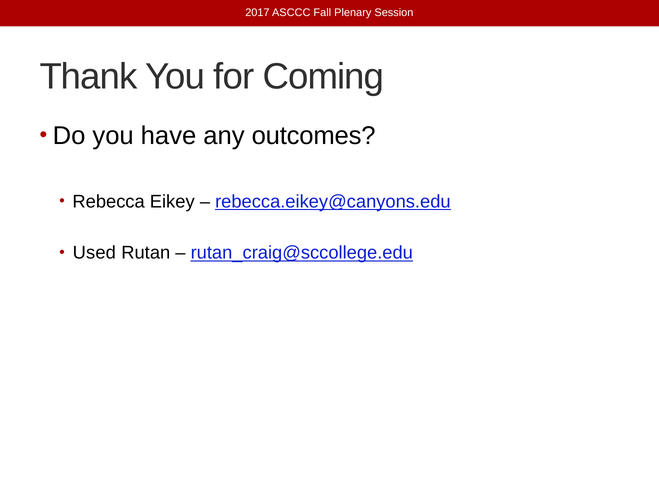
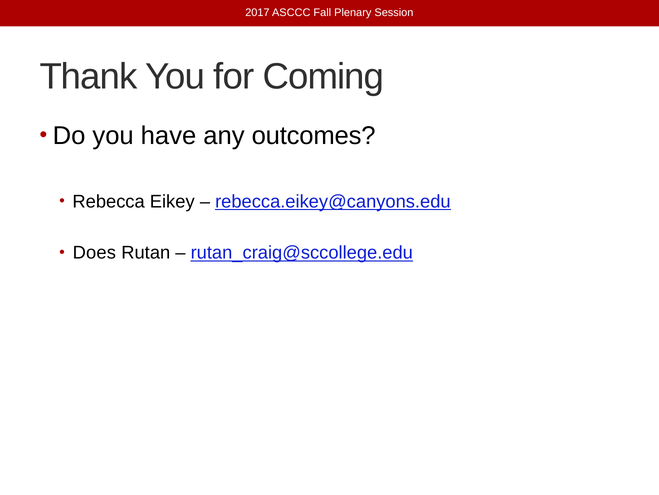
Used: Used -> Does
